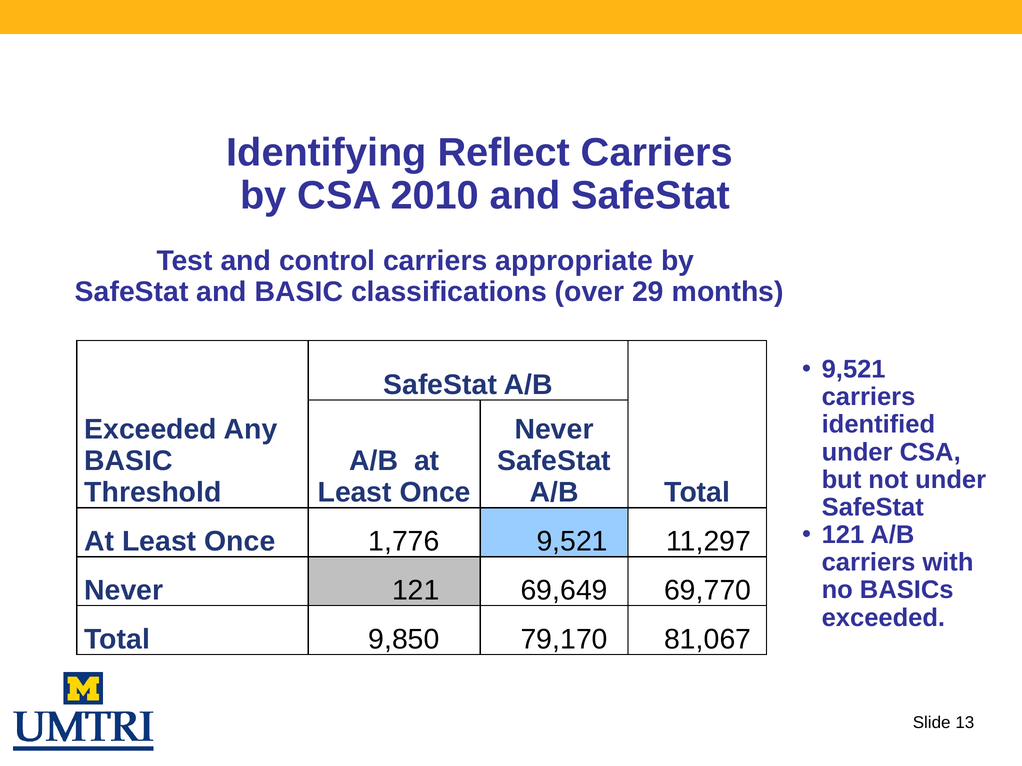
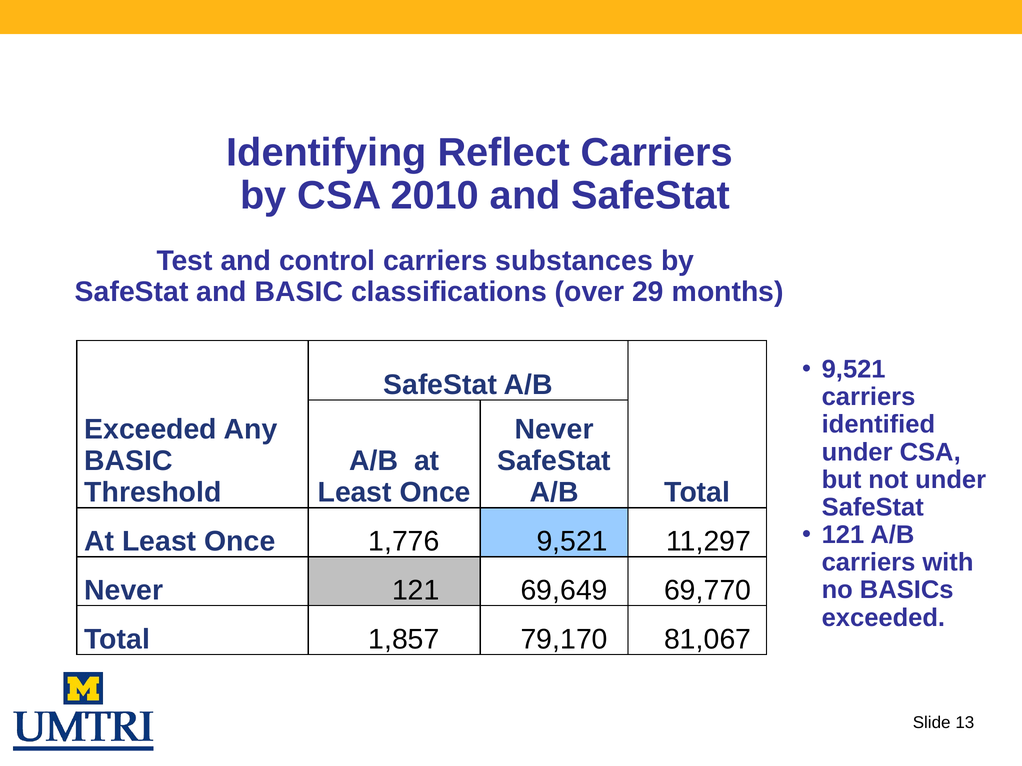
appropriate: appropriate -> substances
9,850: 9,850 -> 1,857
